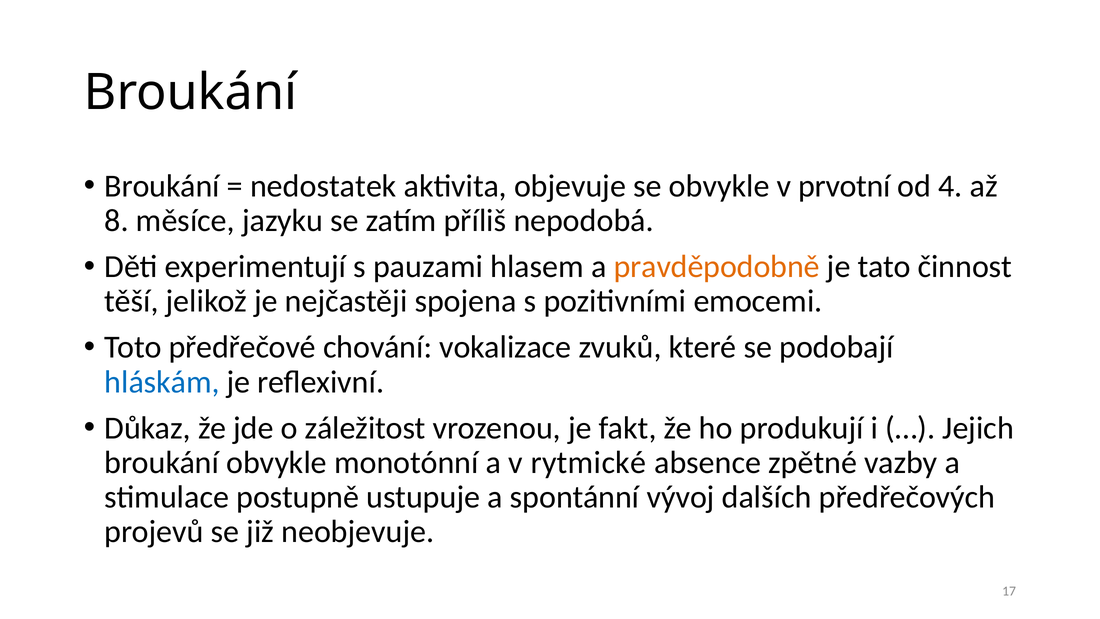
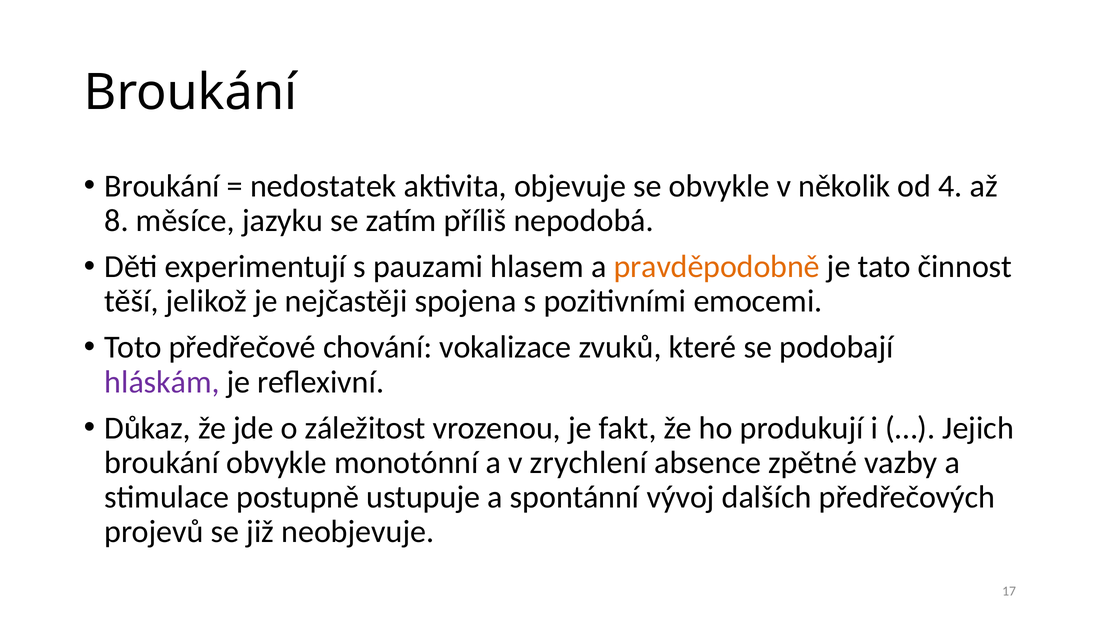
prvotní: prvotní -> několik
hláskám colour: blue -> purple
rytmické: rytmické -> zrychlení
